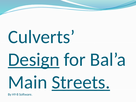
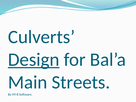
Streets underline: present -> none
